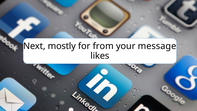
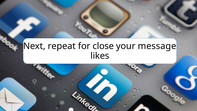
mostly: mostly -> repeat
from: from -> close
